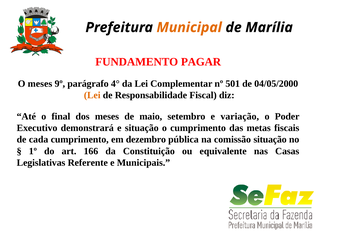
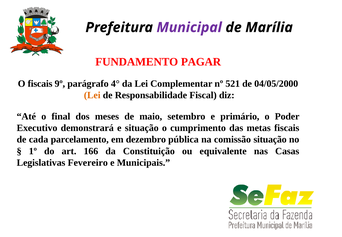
Municipal colour: orange -> purple
O meses: meses -> fiscais
501: 501 -> 521
variação: variação -> primário
cada cumprimento: cumprimento -> parcelamento
Referente: Referente -> Fevereiro
